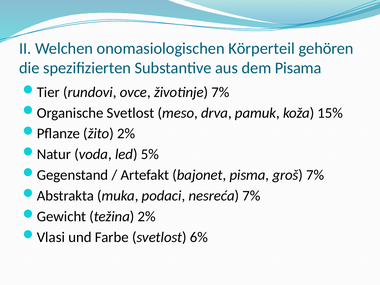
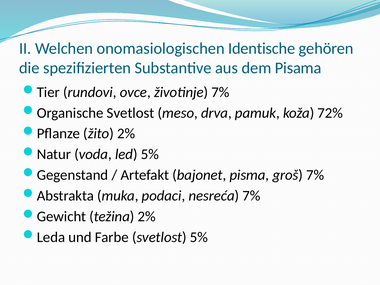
Körperteil: Körperteil -> Identische
15%: 15% -> 72%
Vlasi: Vlasi -> Leda
svetlost 6%: 6% -> 5%
